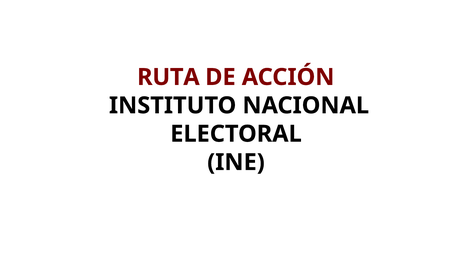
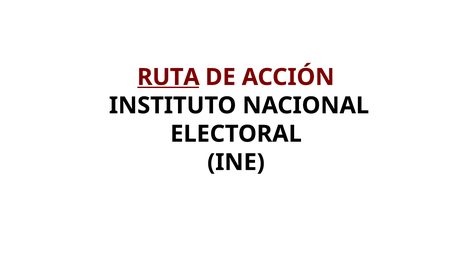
RUTA underline: none -> present
